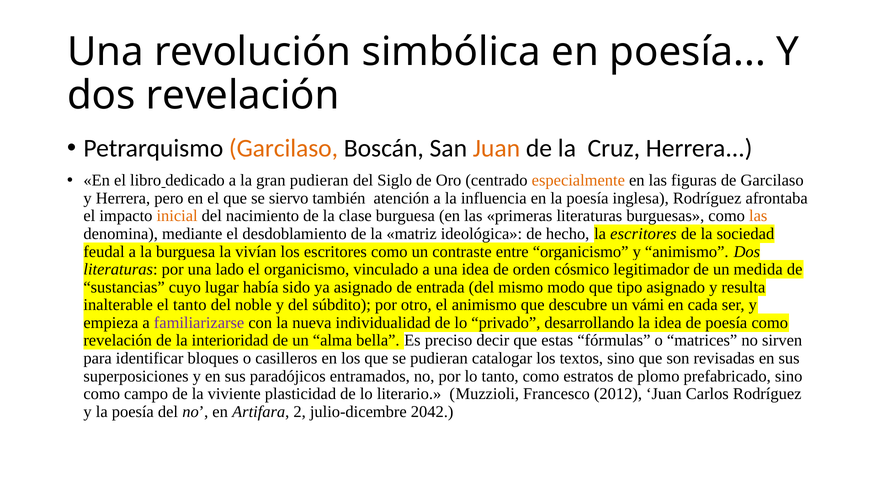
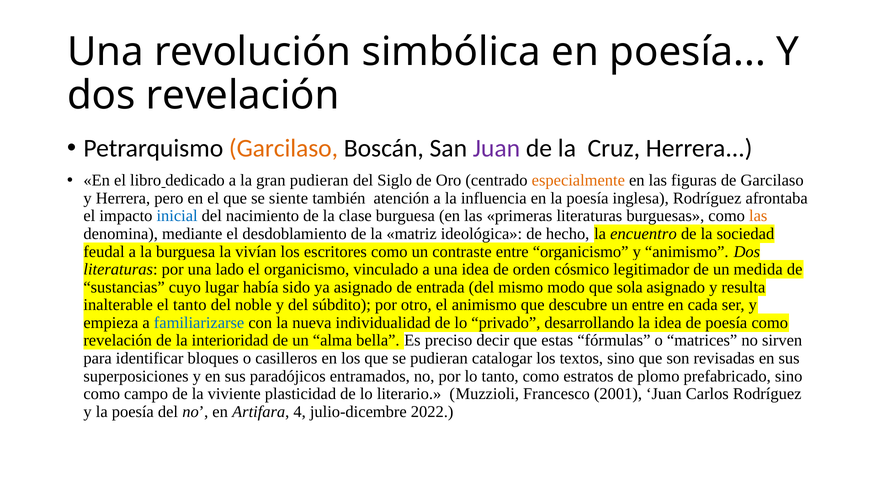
Juan at (497, 149) colour: orange -> purple
siervo: siervo -> siente
inicial colour: orange -> blue
la escritores: escritores -> encuentro
tipo: tipo -> sola
un vámi: vámi -> entre
familiarizarse colour: purple -> blue
2012: 2012 -> 2001
2: 2 -> 4
2042: 2042 -> 2022
